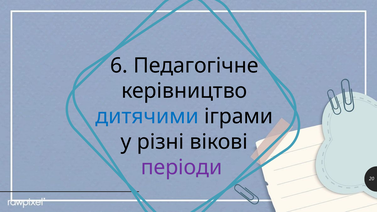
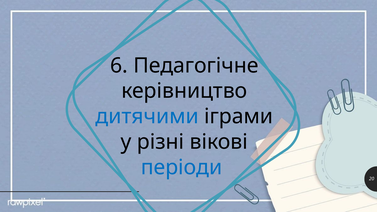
періоди colour: purple -> blue
